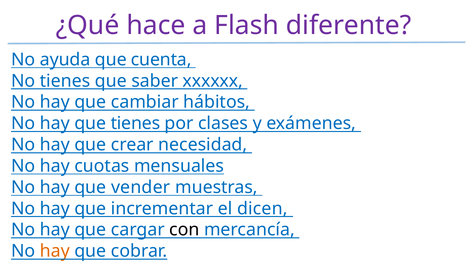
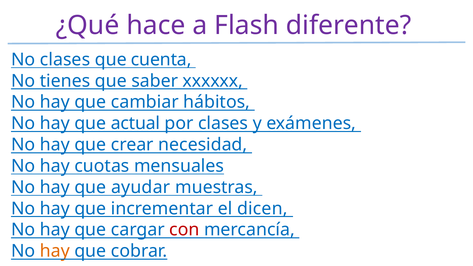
No ayuda: ayuda -> clases
que tienes: tienes -> actual
vender: vender -> ayudar
con colour: black -> red
